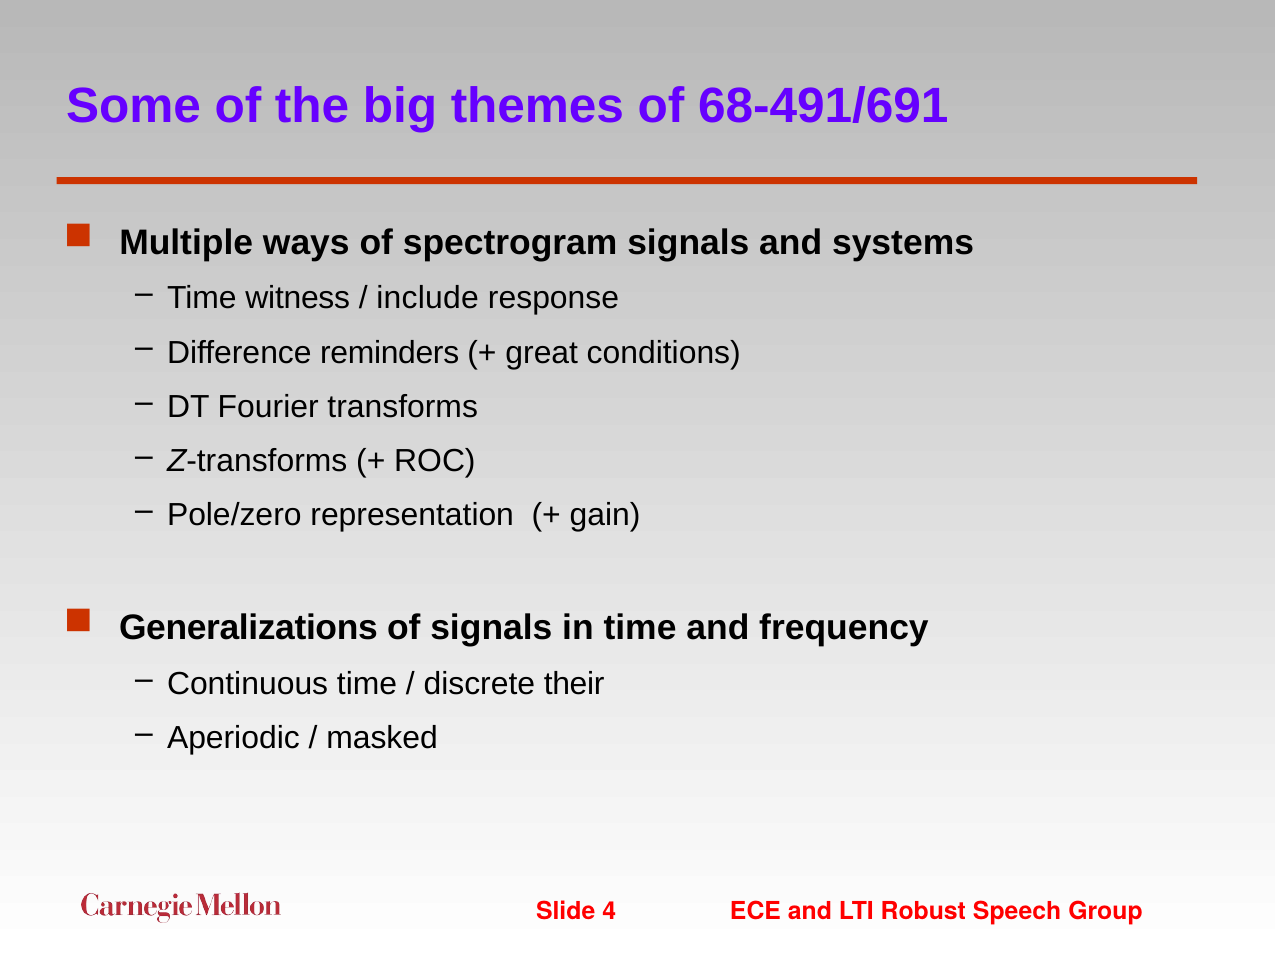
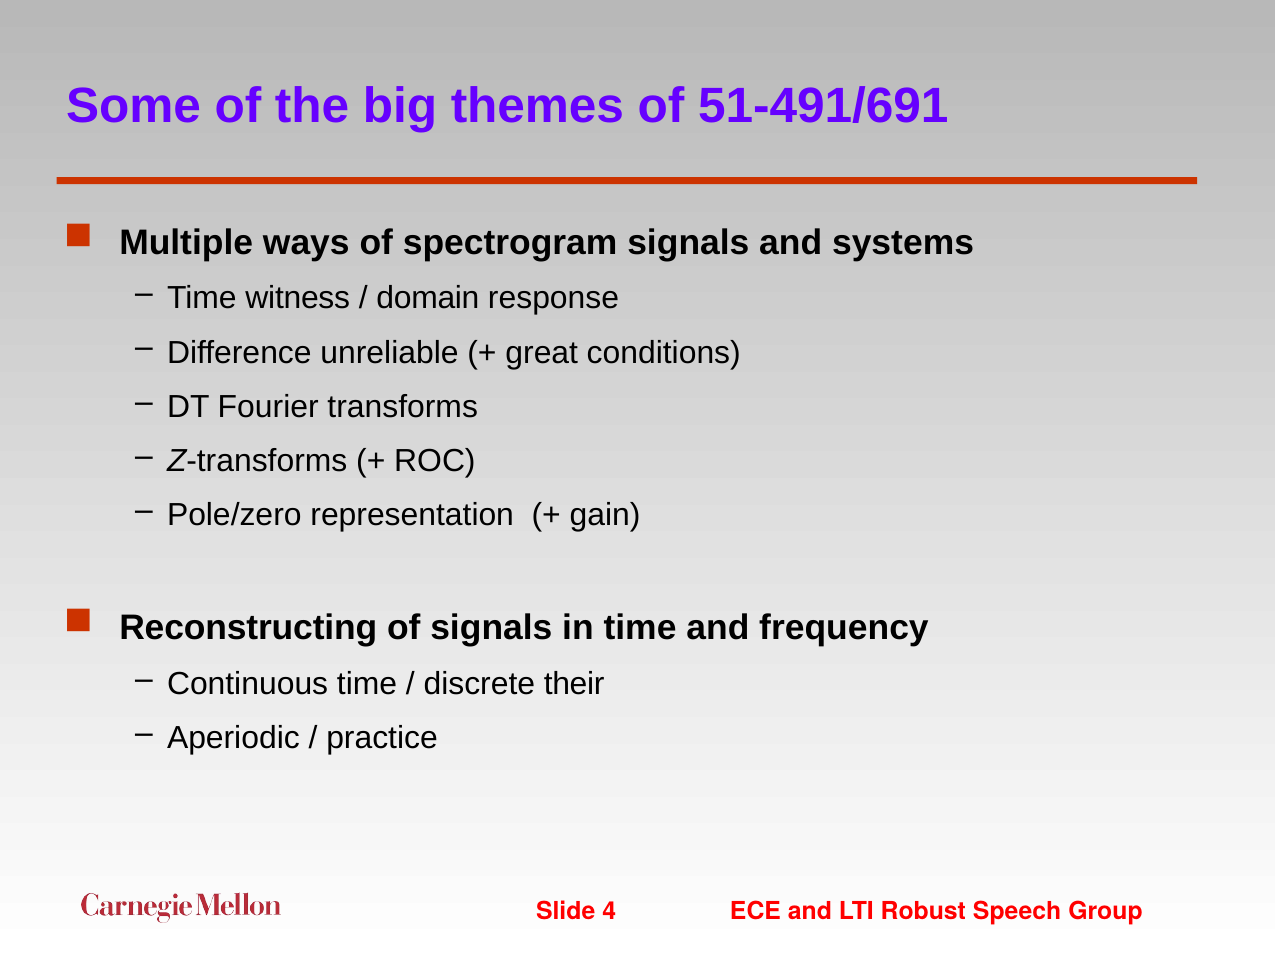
68-491/691: 68-491/691 -> 51-491/691
include: include -> domain
reminders: reminders -> unreliable
Generalizations: Generalizations -> Reconstructing
masked: masked -> practice
